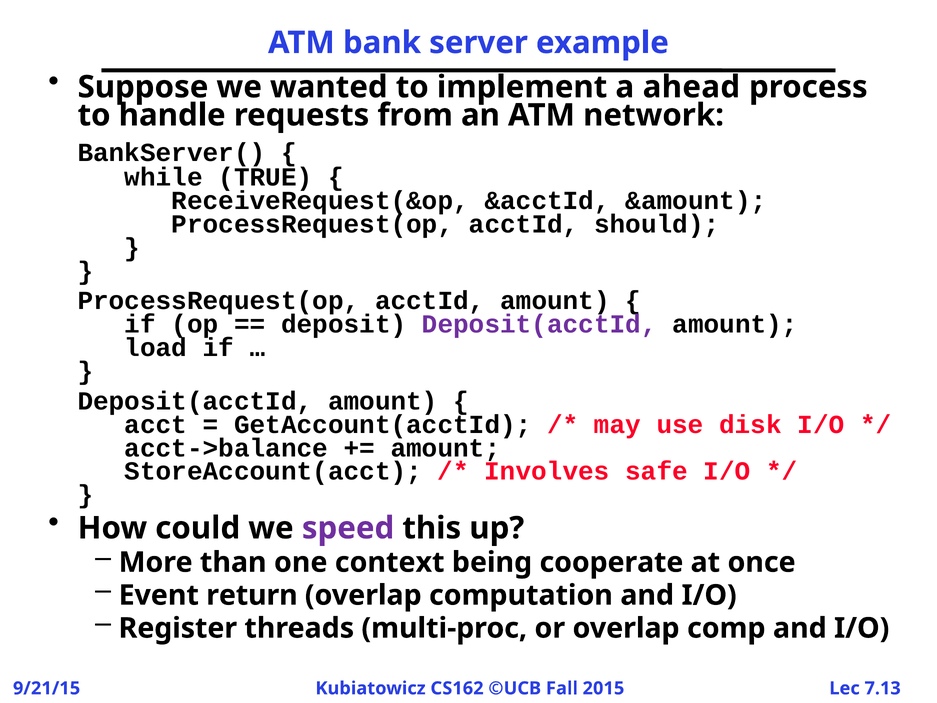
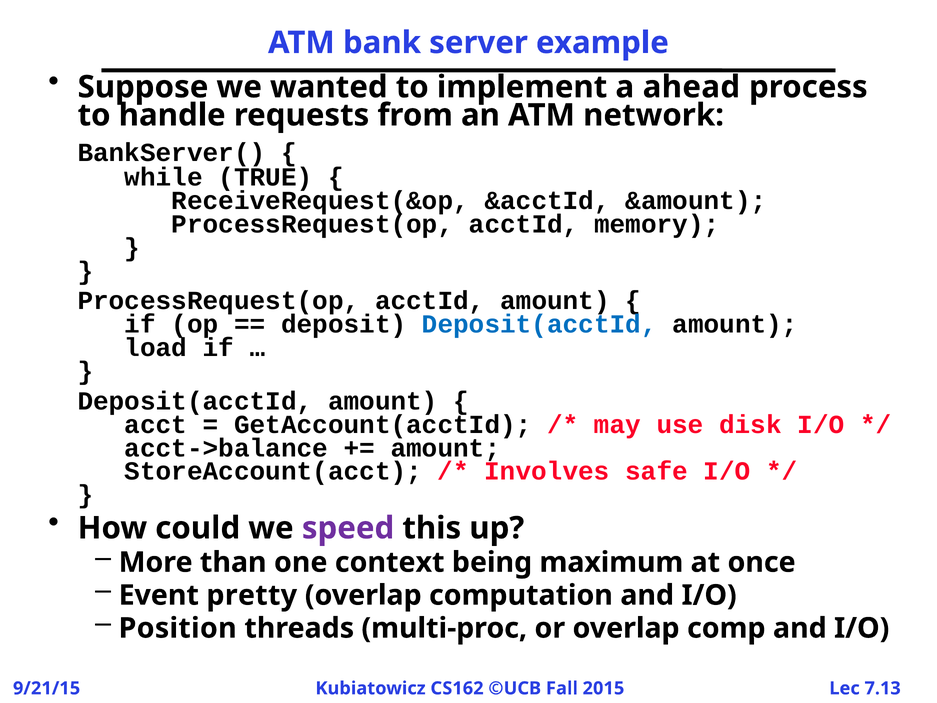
should: should -> memory
Deposit(acctId at (539, 324) colour: purple -> blue
cooperate: cooperate -> maximum
return: return -> pretty
Register: Register -> Position
